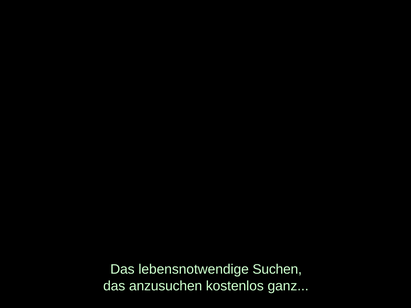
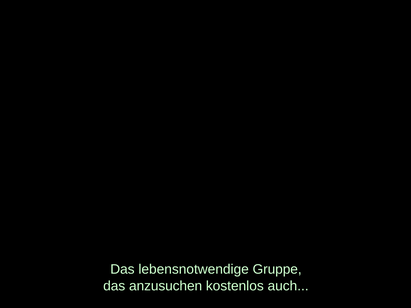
Suchen: Suchen -> Gruppe
ganz: ganz -> auch
